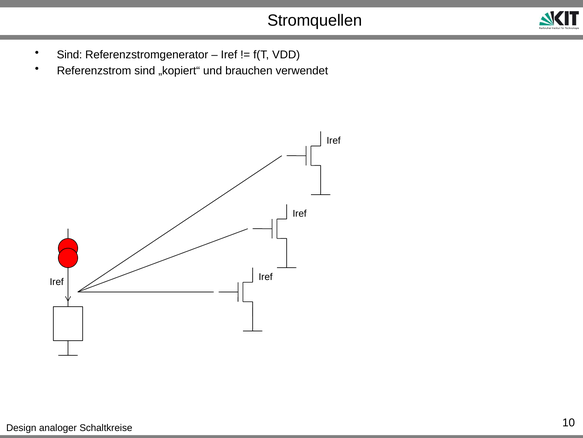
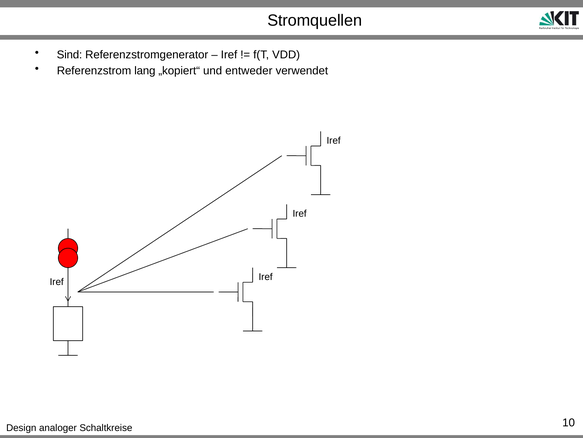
Referenzstrom sind: sind -> lang
brauchen: brauchen -> entweder
